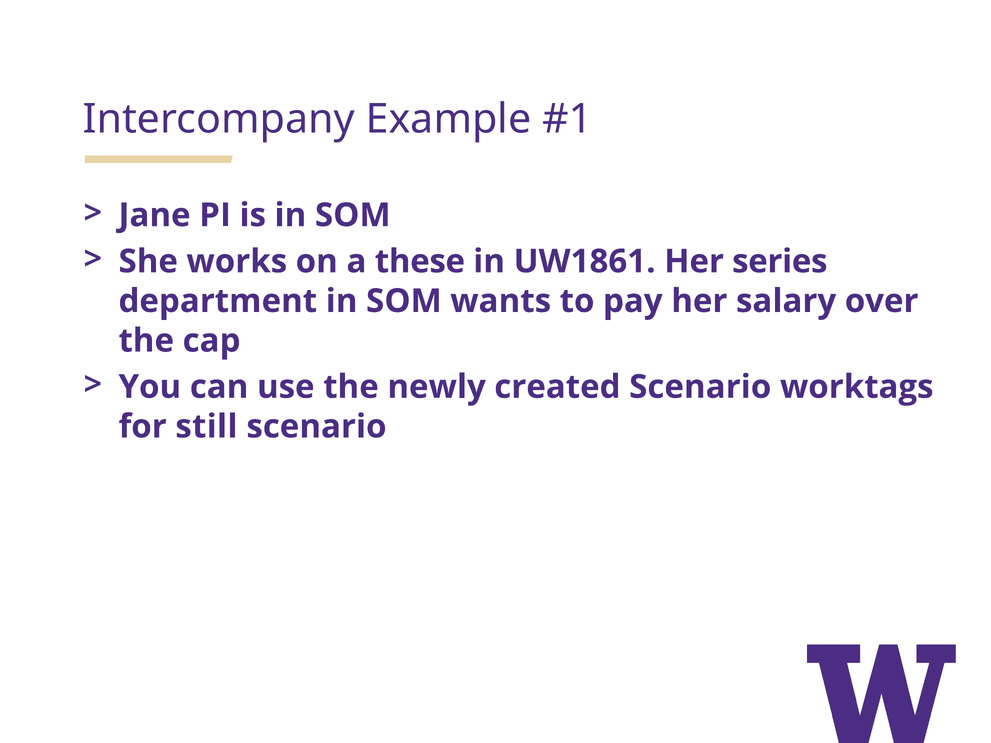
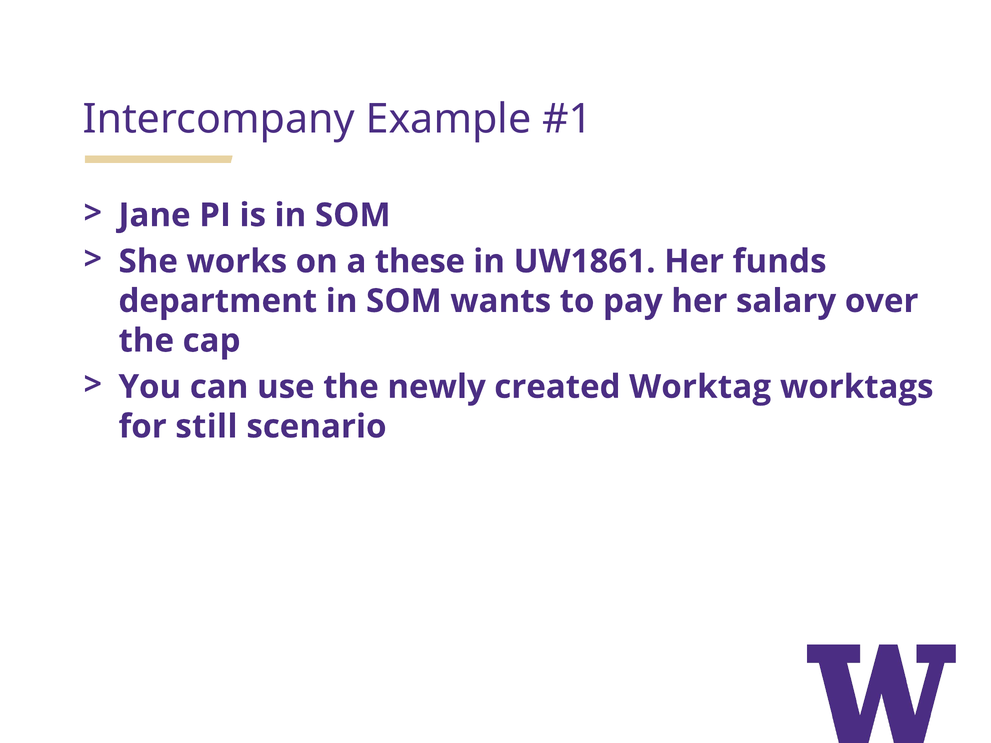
series: series -> funds
created Scenario: Scenario -> Worktag
